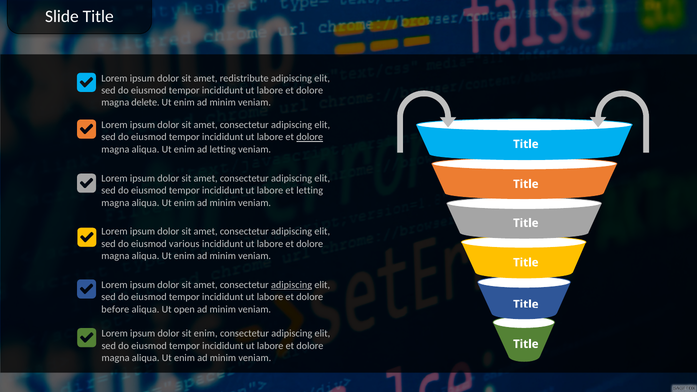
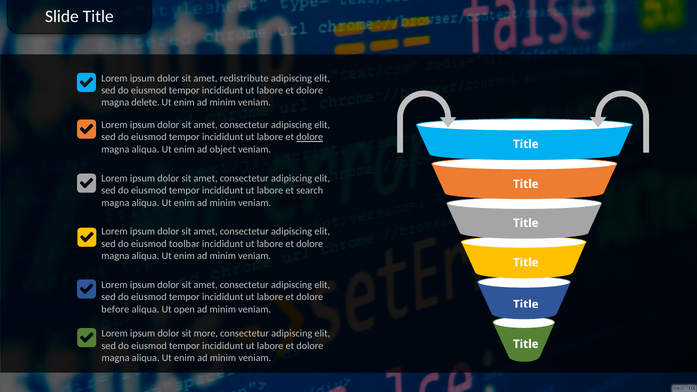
ad letting: letting -> object
et letting: letting -> search
various: various -> toolbar
adipiscing at (292, 285) underline: present -> none
sit enim: enim -> more
